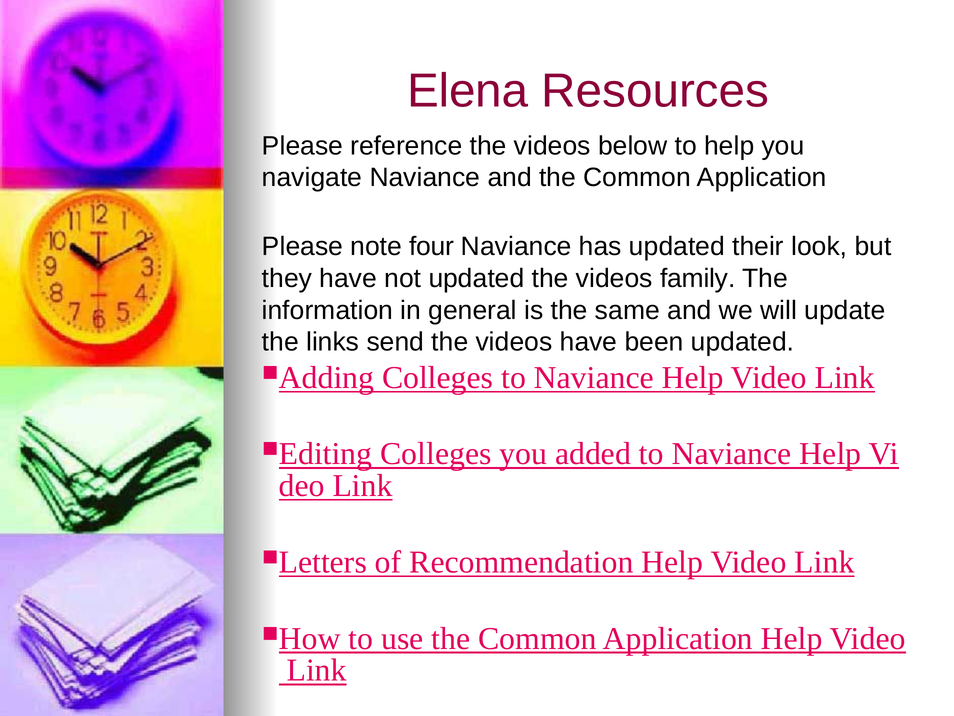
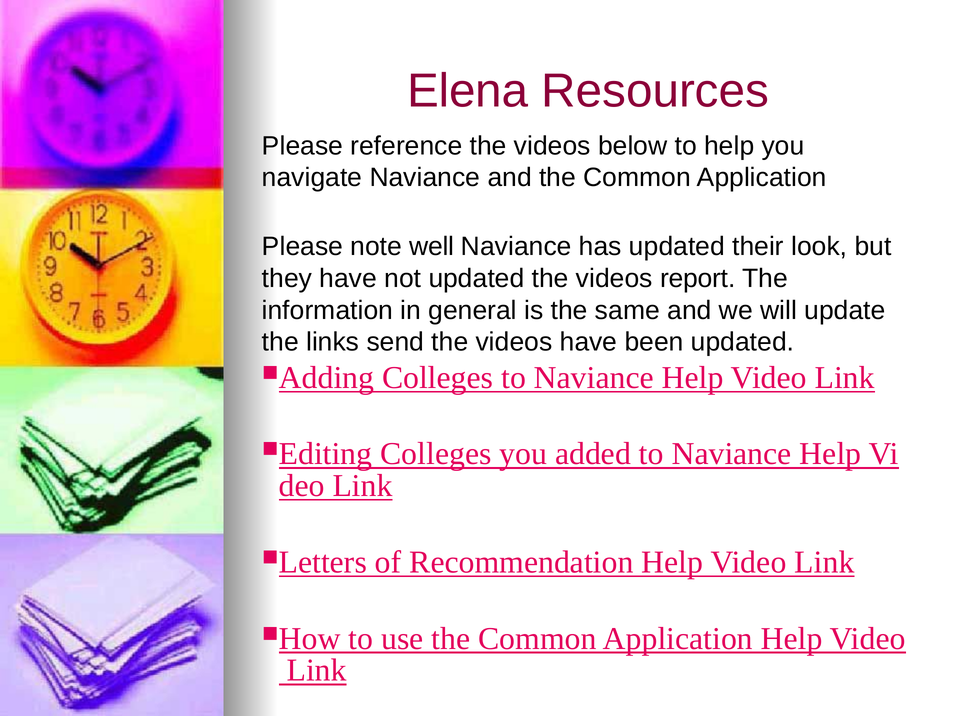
four: four -> well
family: family -> report
